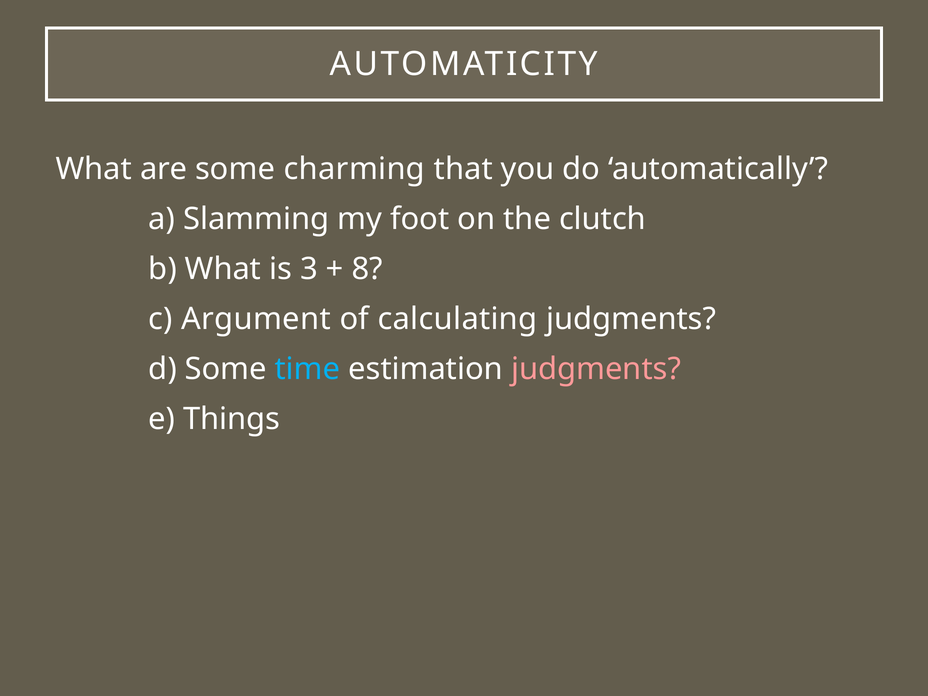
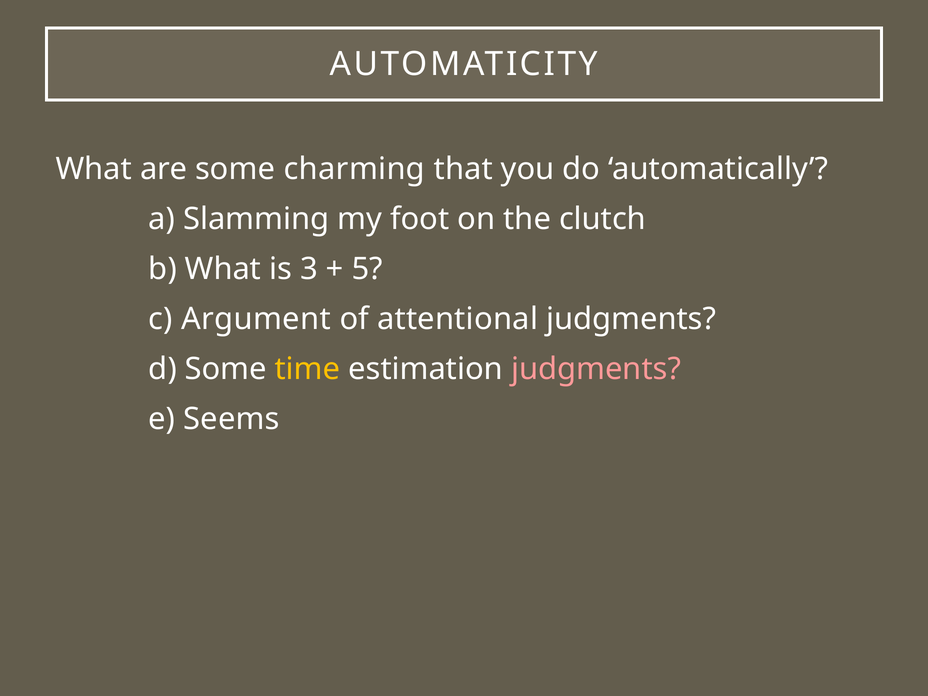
8: 8 -> 5
calculating: calculating -> attentional
time colour: light blue -> yellow
Things: Things -> Seems
